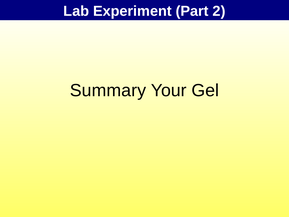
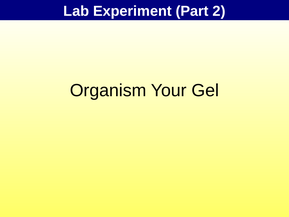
Summary: Summary -> Organism
